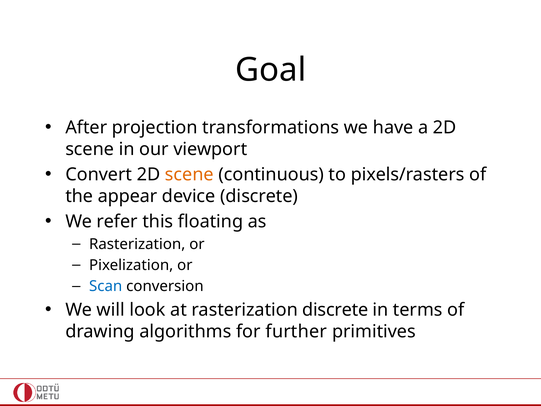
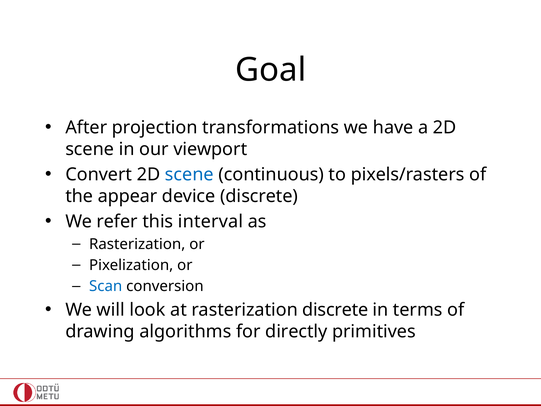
scene at (189, 174) colour: orange -> blue
floating: floating -> interval
further: further -> directly
